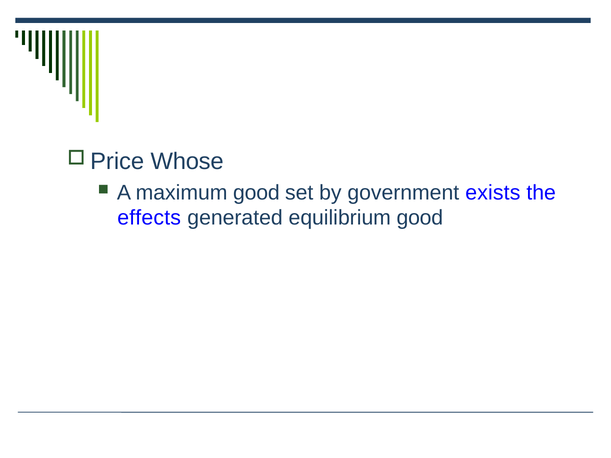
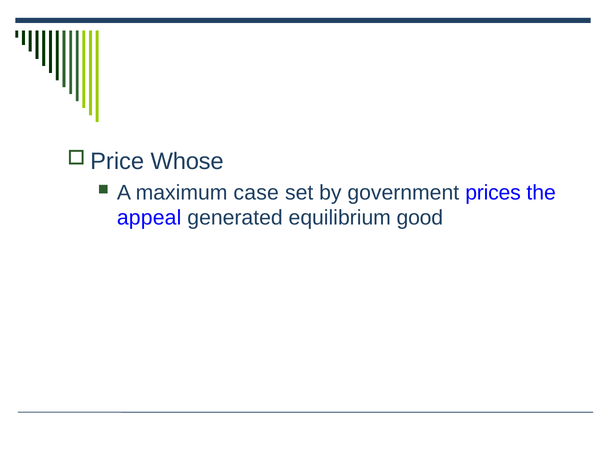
maximum good: good -> case
exists: exists -> prices
effects: effects -> appeal
